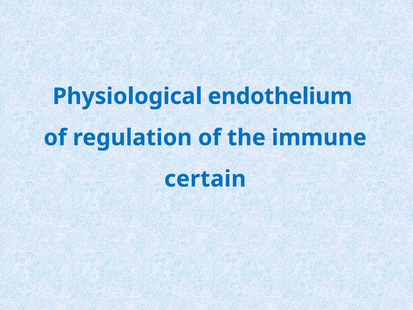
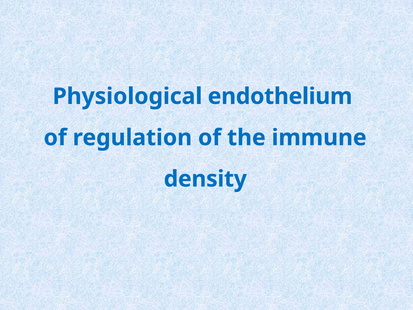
certain: certain -> density
